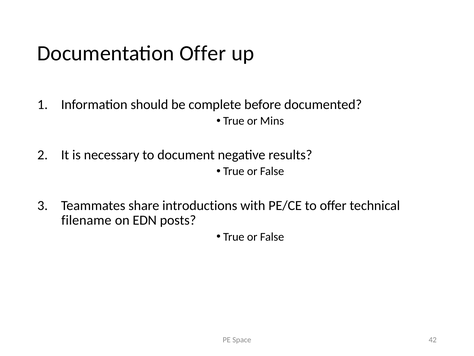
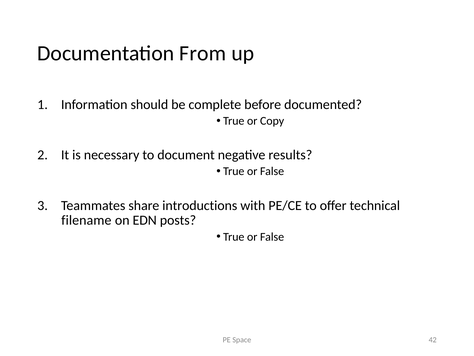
Documentation Offer: Offer -> From
Mins: Mins -> Copy
